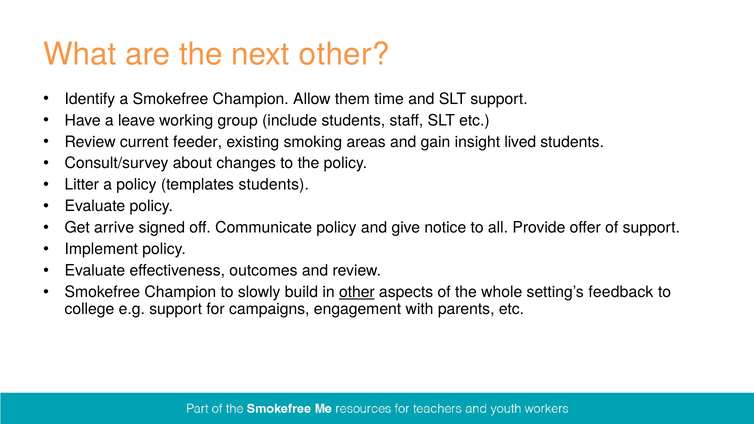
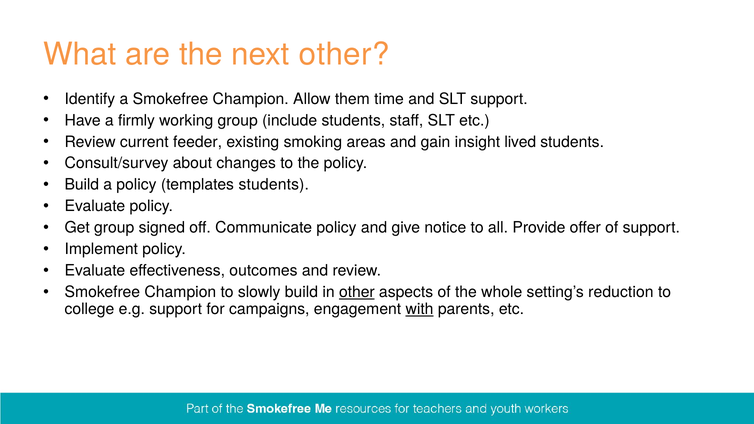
leave: leave -> firmly
Litter at (82, 185): Litter -> Build
Get arrive: arrive -> group
feedback: feedback -> reduction
with underline: none -> present
